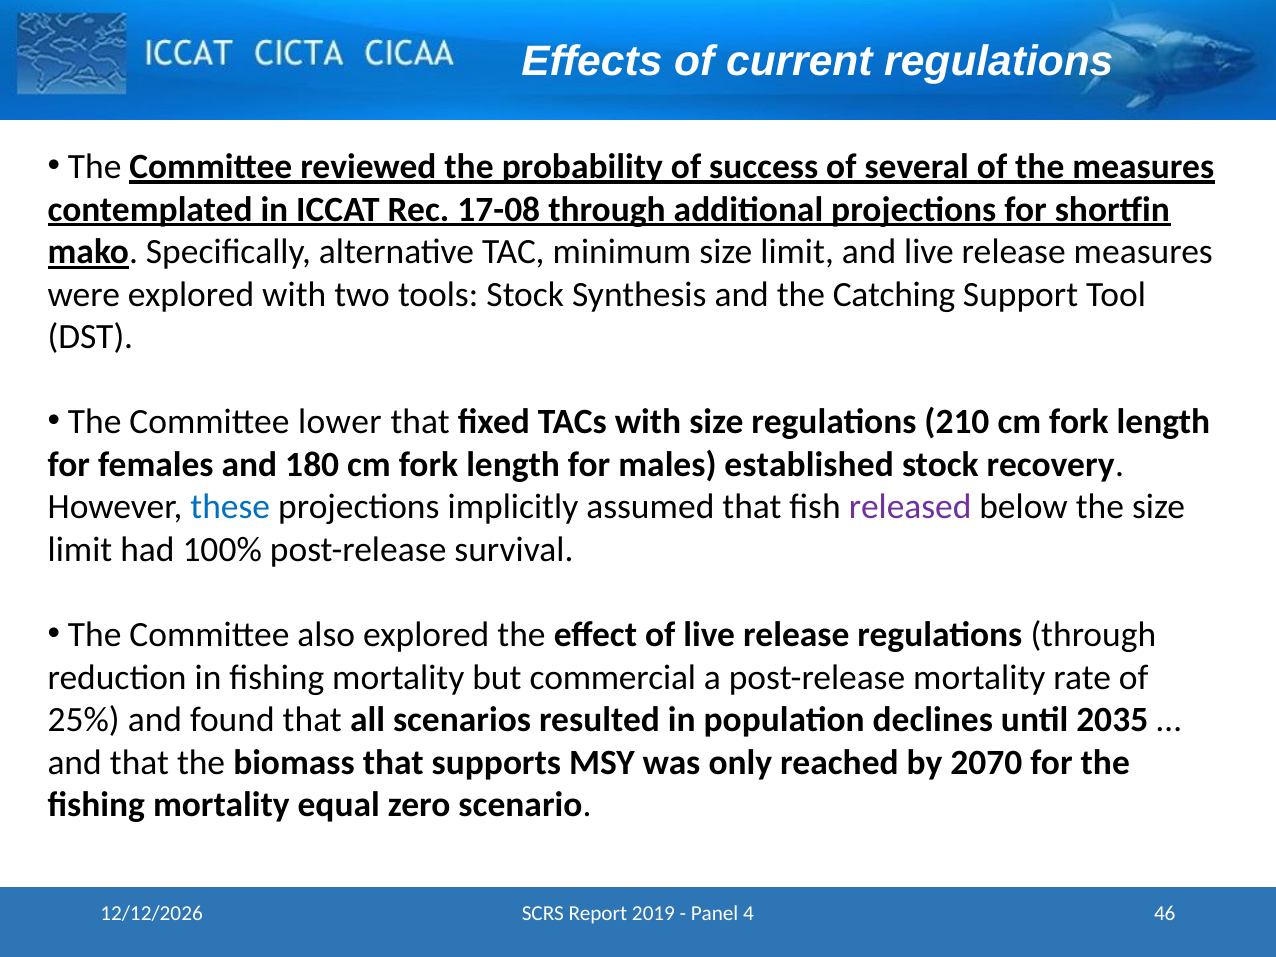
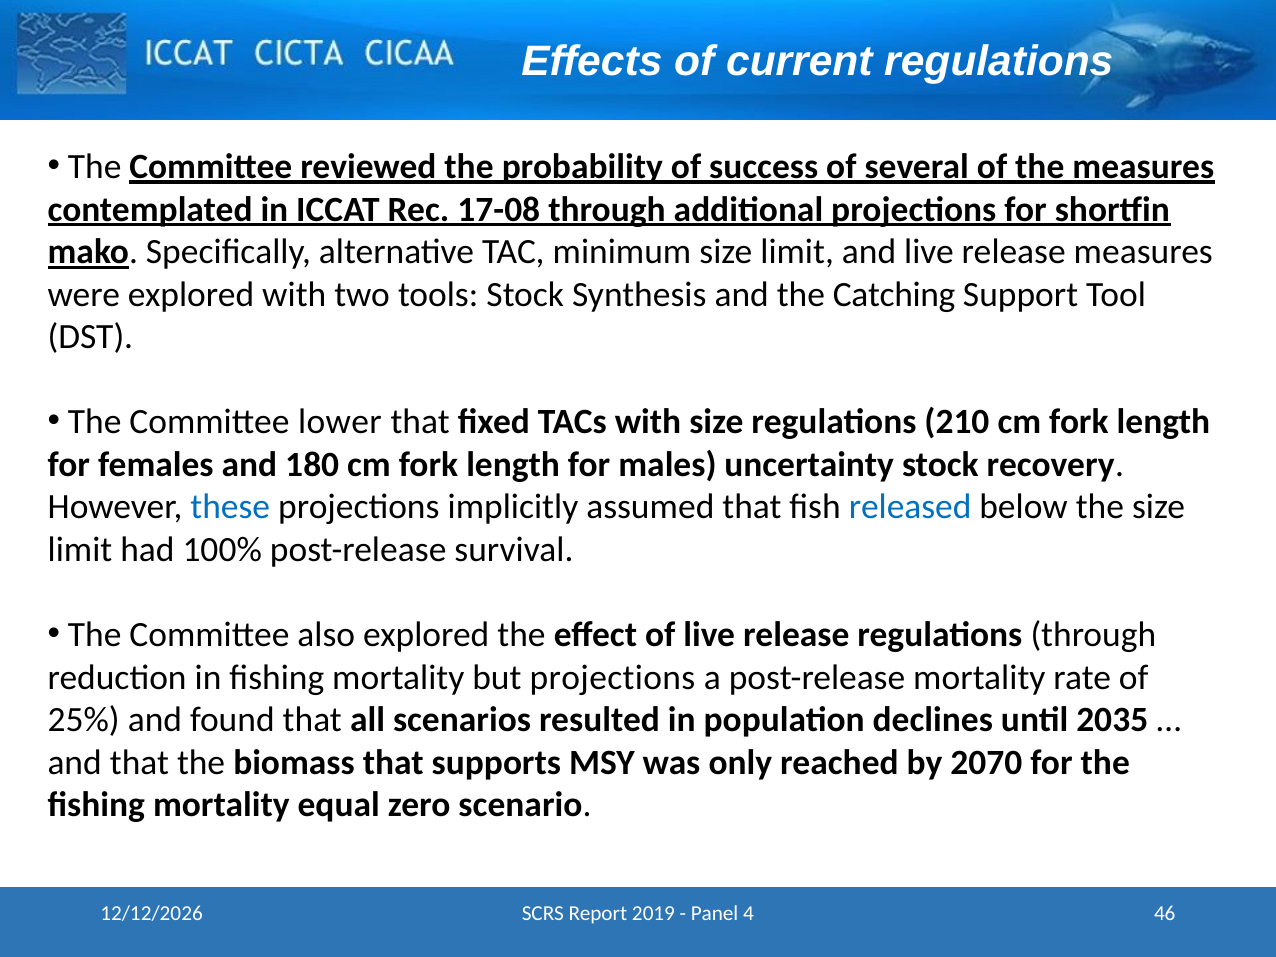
established: established -> uncertainty
released colour: purple -> blue
but commercial: commercial -> projections
